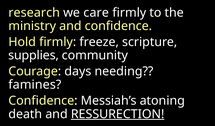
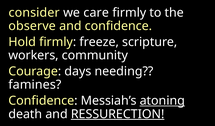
research: research -> consider
ministry: ministry -> observe
supplies: supplies -> workers
atoning underline: none -> present
